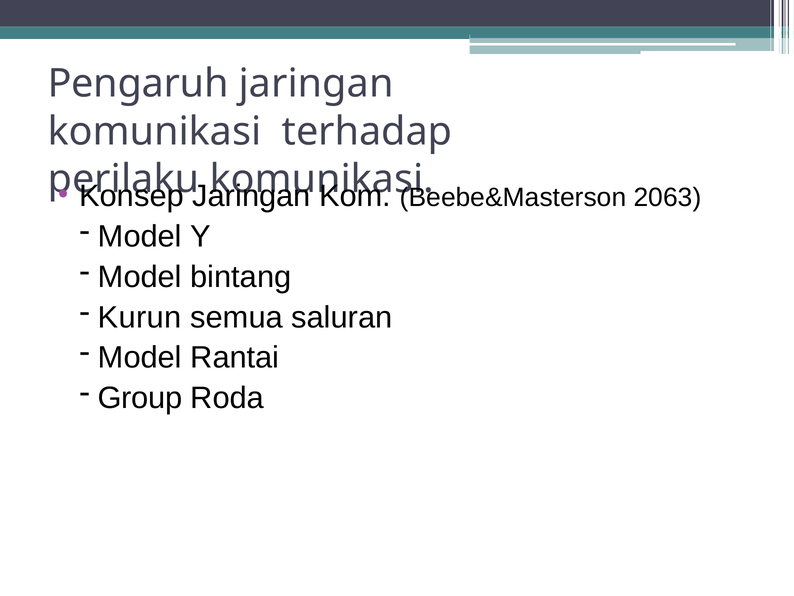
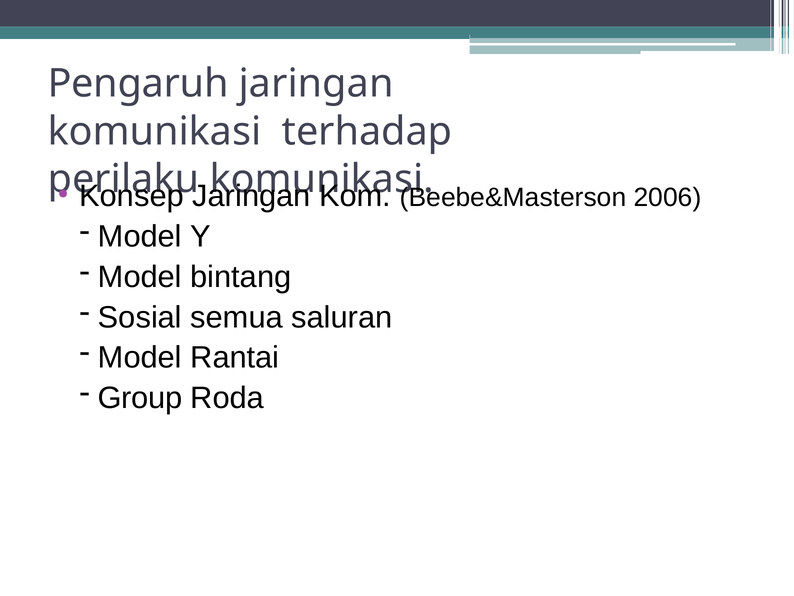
2063: 2063 -> 2006
Kurun: Kurun -> Sosial
